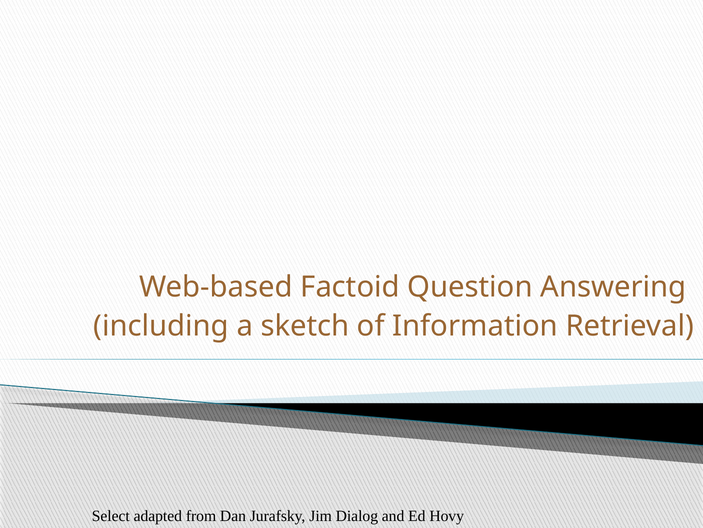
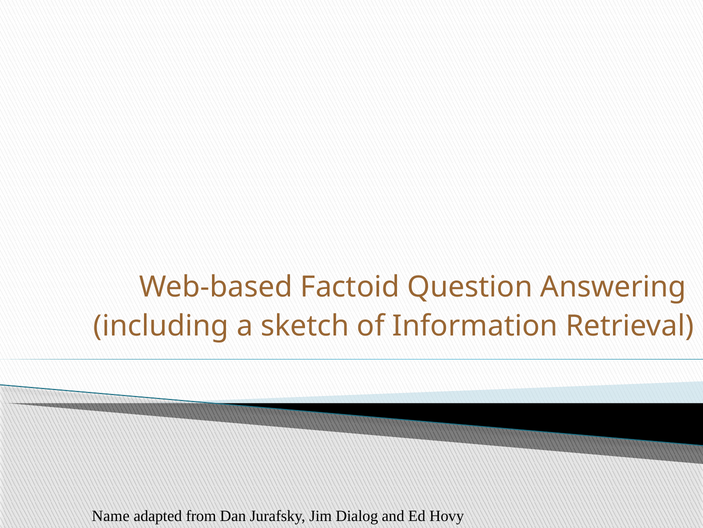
Select: Select -> Name
